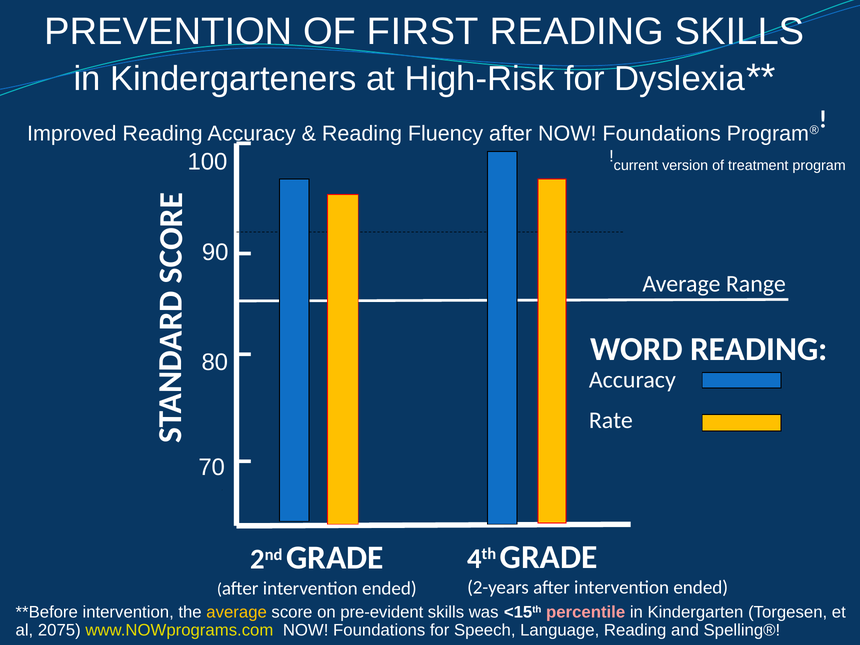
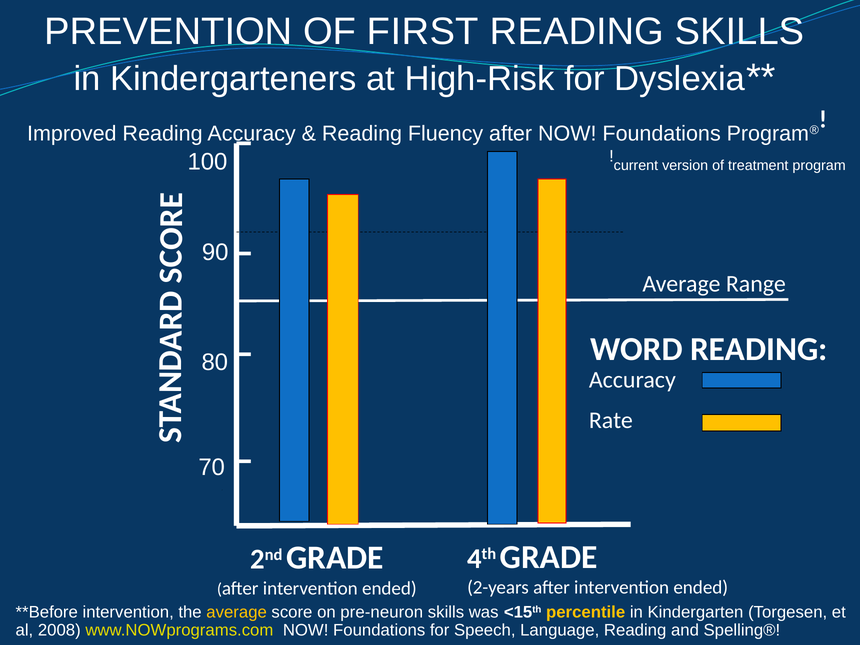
pre-evident: pre-evident -> pre-neuron
percentile colour: pink -> yellow
2075: 2075 -> 2008
